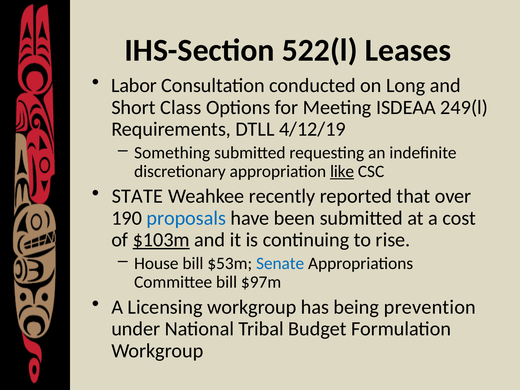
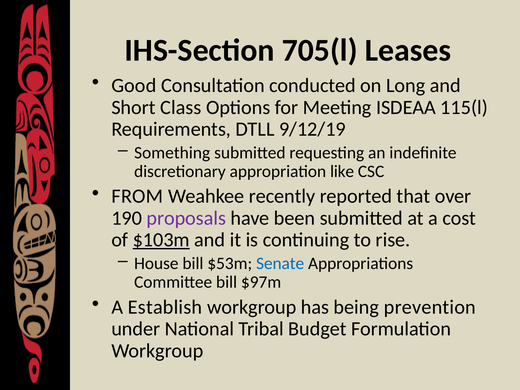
522(l: 522(l -> 705(l
Labor: Labor -> Good
249(l: 249(l -> 115(l
4/12/19: 4/12/19 -> 9/12/19
like underline: present -> none
STATE: STATE -> FROM
proposals colour: blue -> purple
Licensing: Licensing -> Establish
